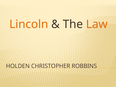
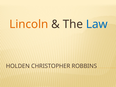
Law colour: orange -> blue
